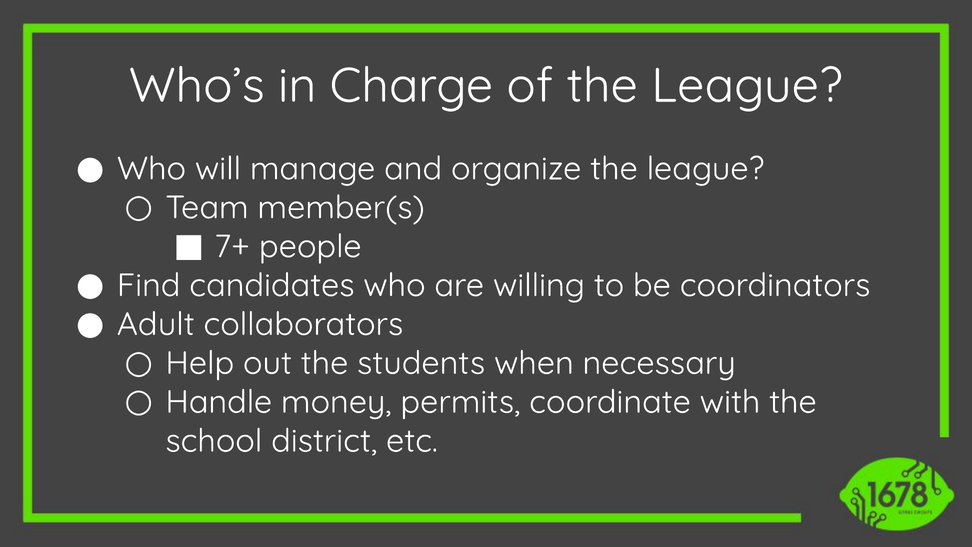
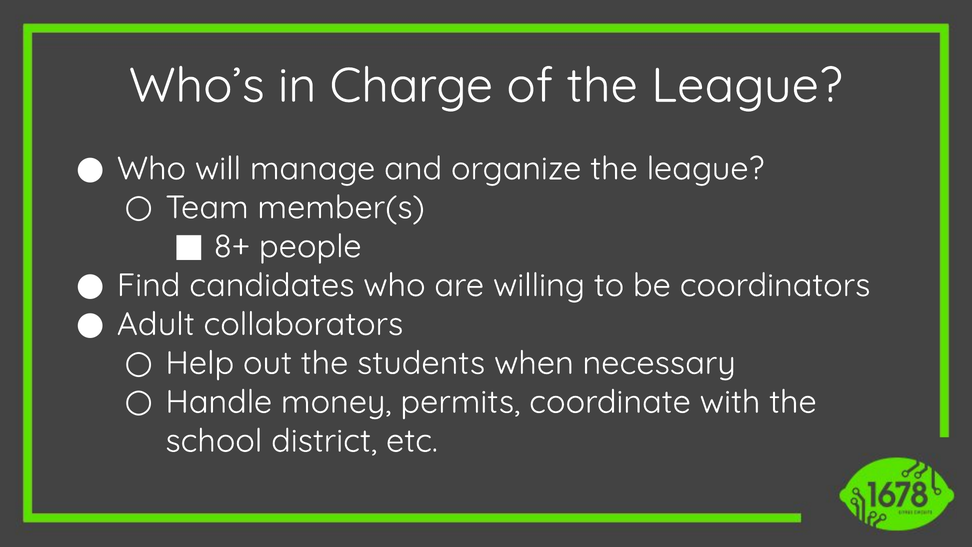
7+: 7+ -> 8+
